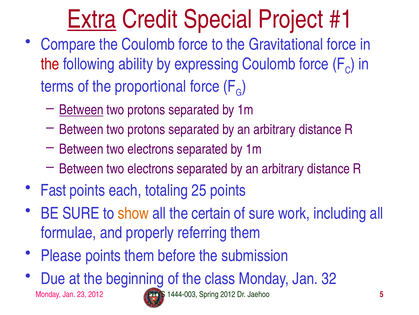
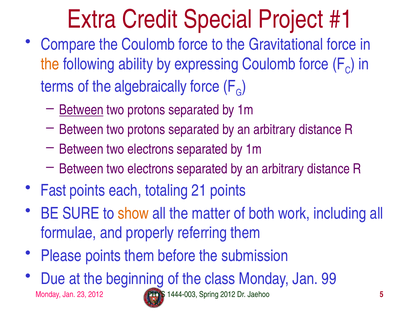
Extra underline: present -> none
the at (50, 64) colour: red -> orange
proportional: proportional -> algebraically
25: 25 -> 21
certain: certain -> matter
of sure: sure -> both
32: 32 -> 99
